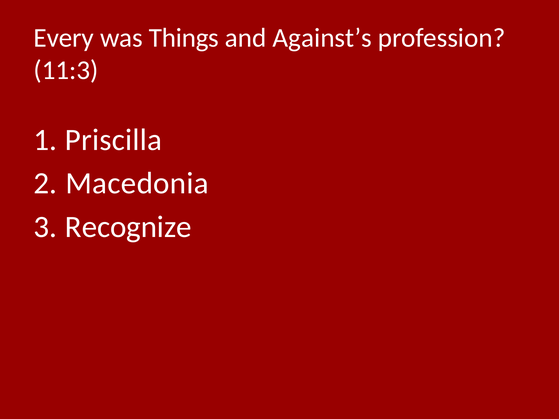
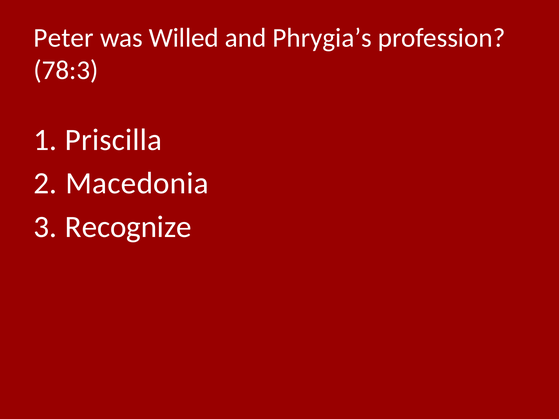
Every: Every -> Peter
Things: Things -> Willed
Against’s: Against’s -> Phrygia’s
11:3: 11:3 -> 78:3
